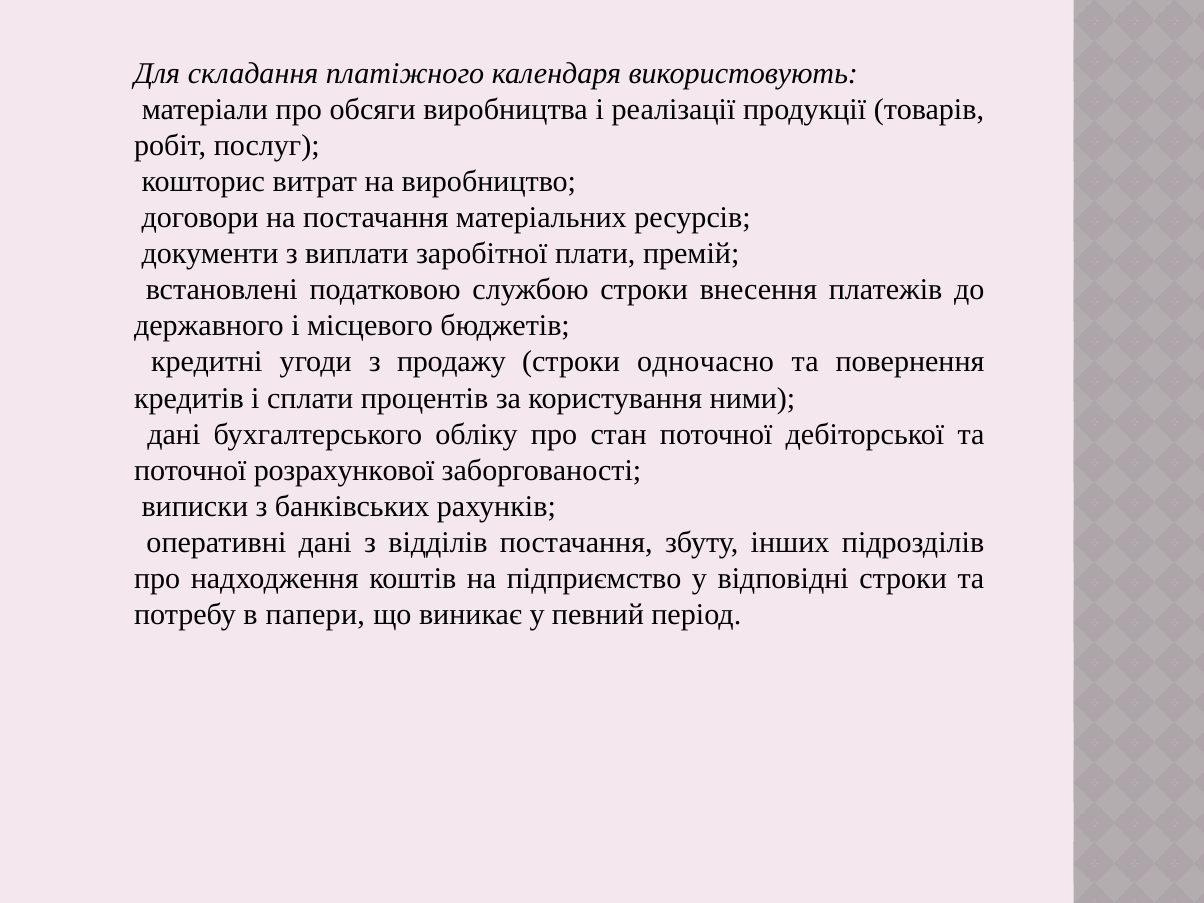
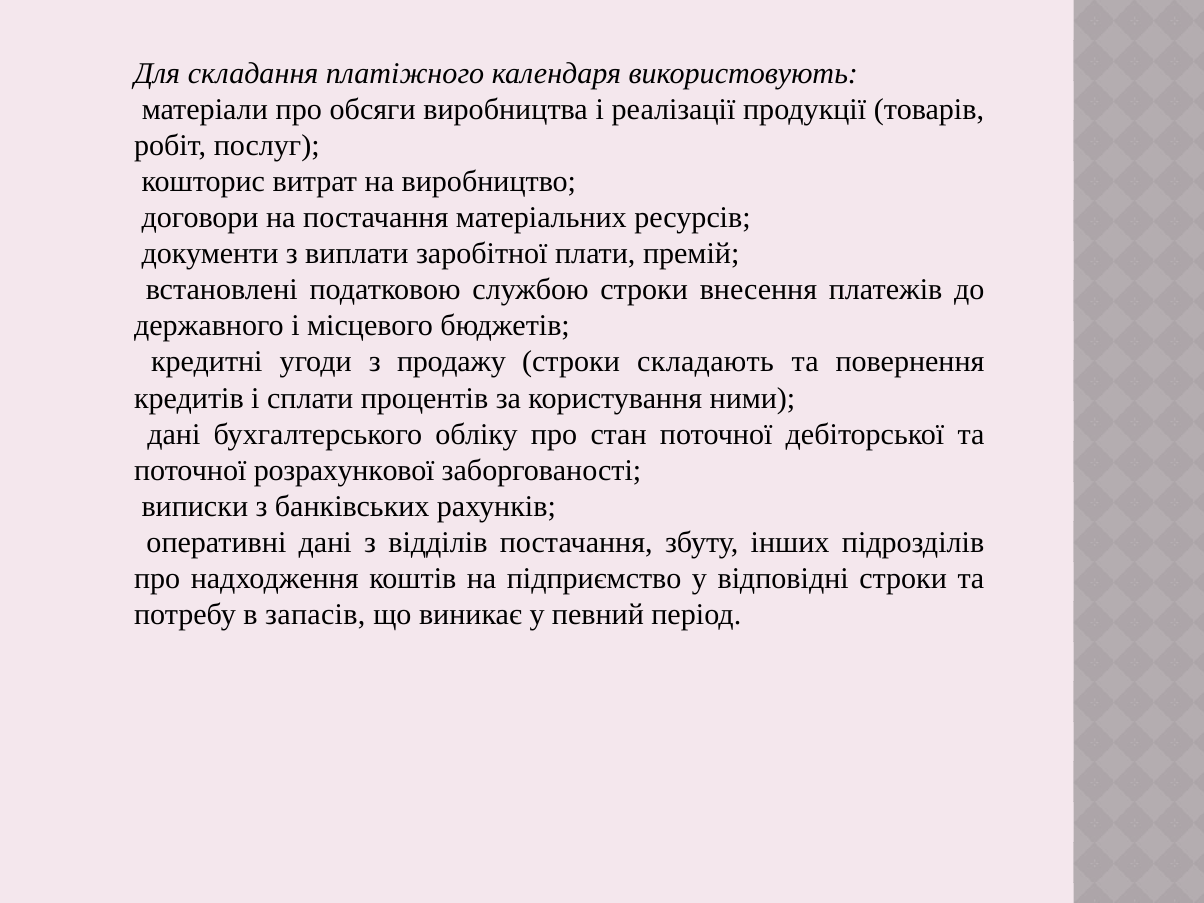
одночасно: одночасно -> складають
папери: папери -> запасів
